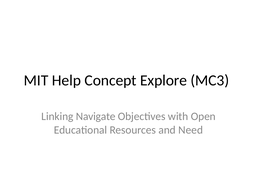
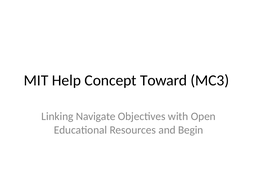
Explore: Explore -> Toward
Need: Need -> Begin
